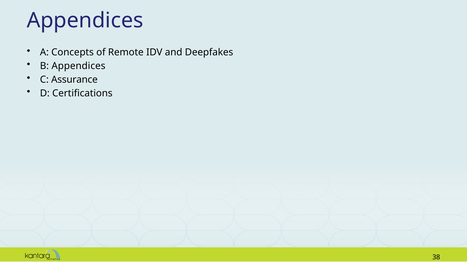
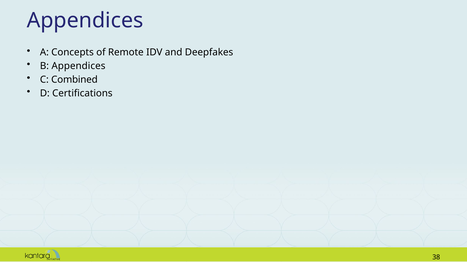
Assurance: Assurance -> Combined
